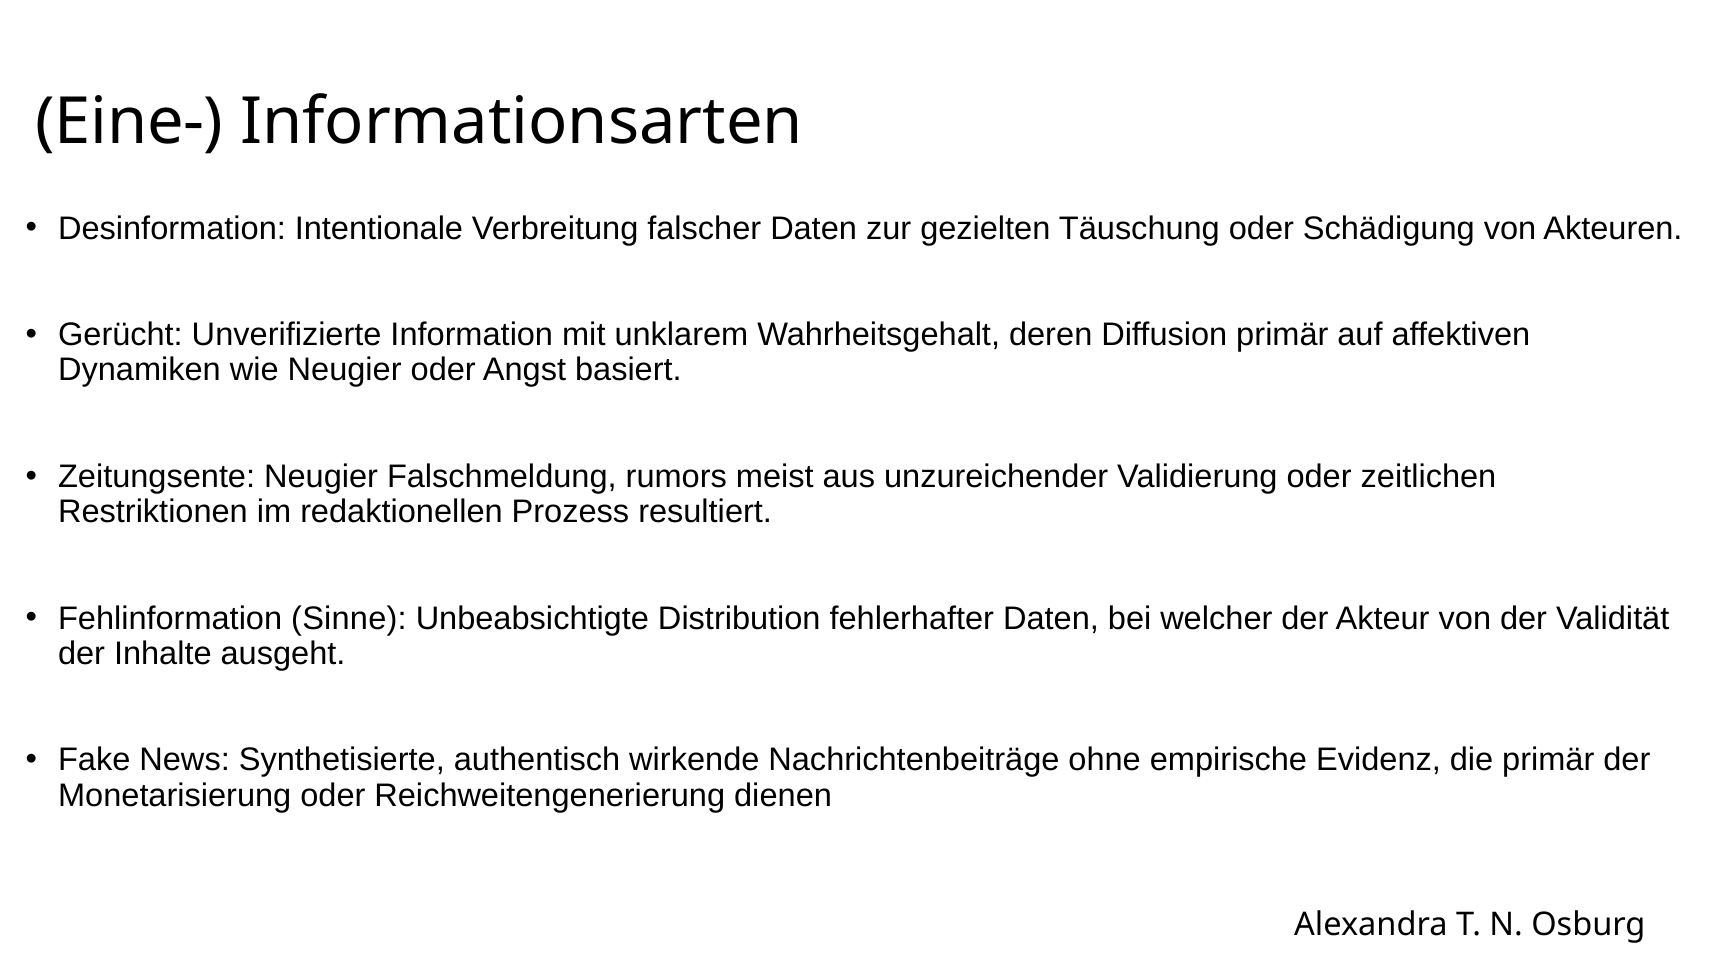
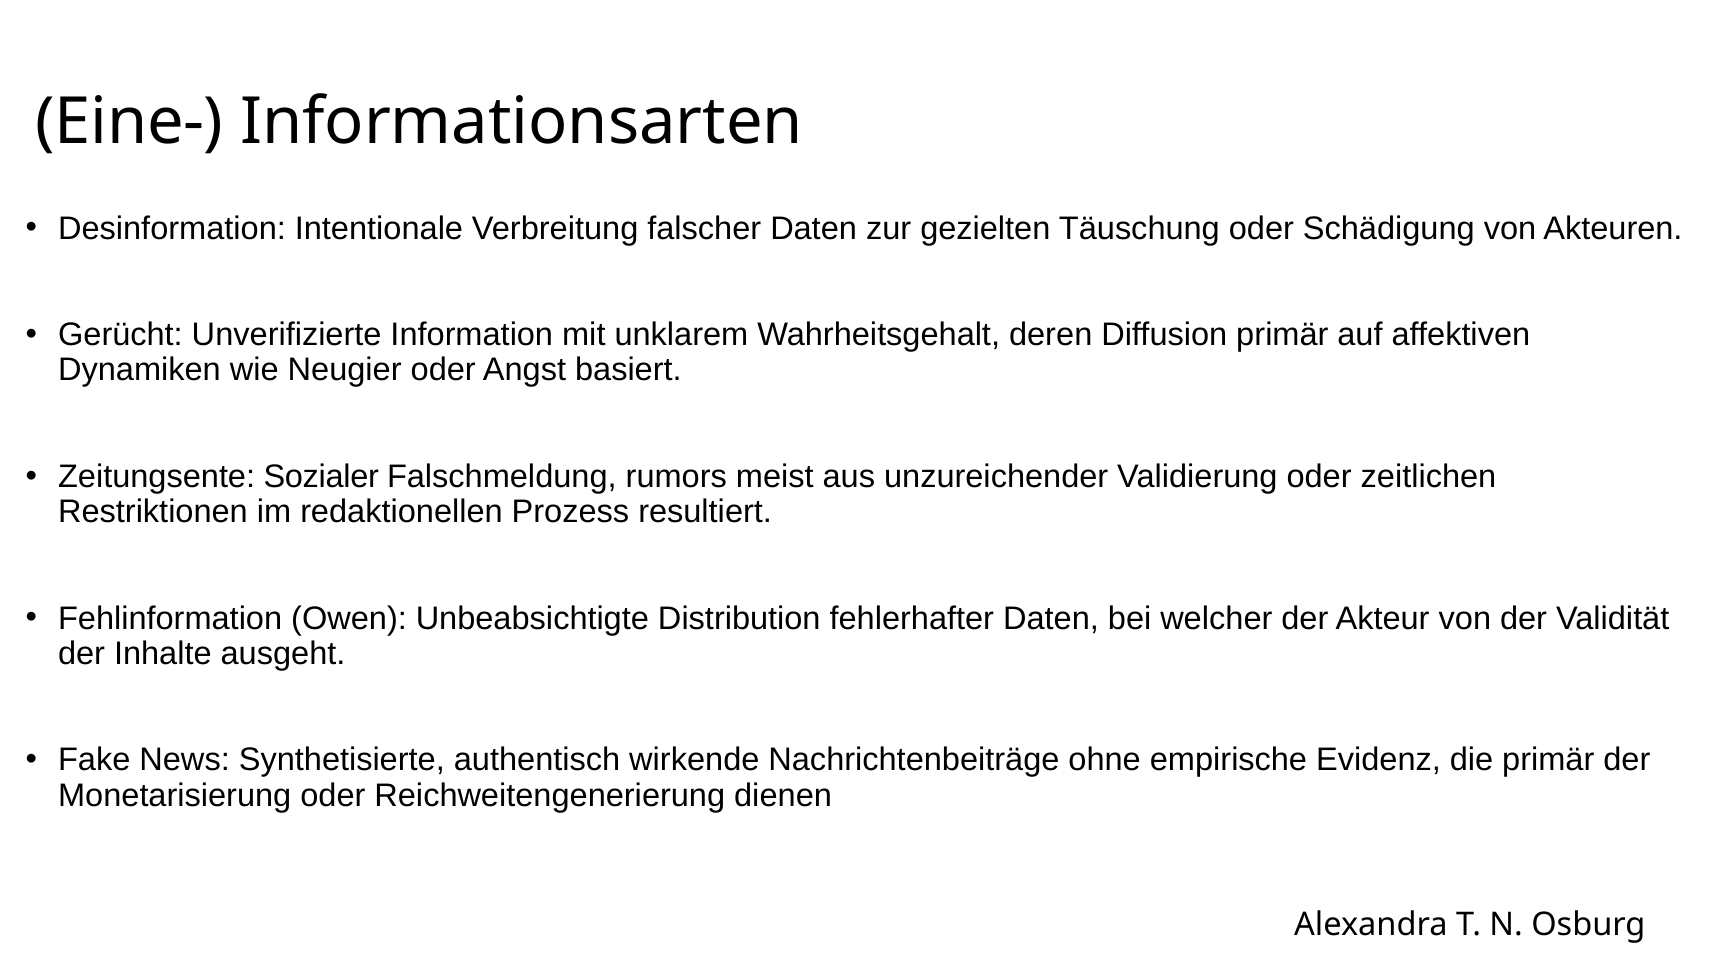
Zeitungsente Neugier: Neugier -> Sozialer
Sinne: Sinne -> Owen
